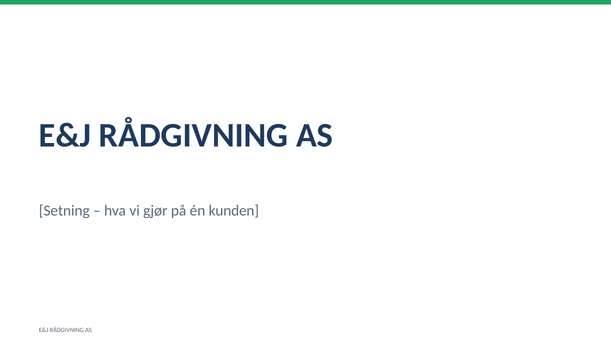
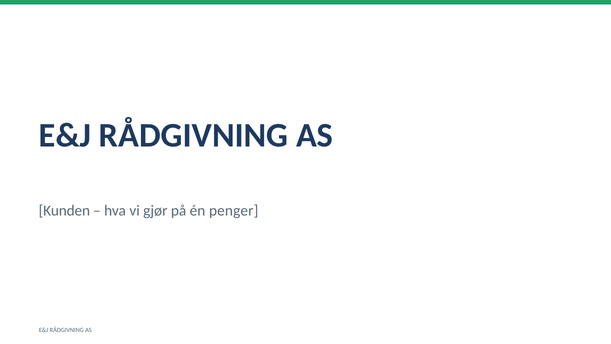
Setning: Setning -> Kunden
kunden: kunden -> penger
